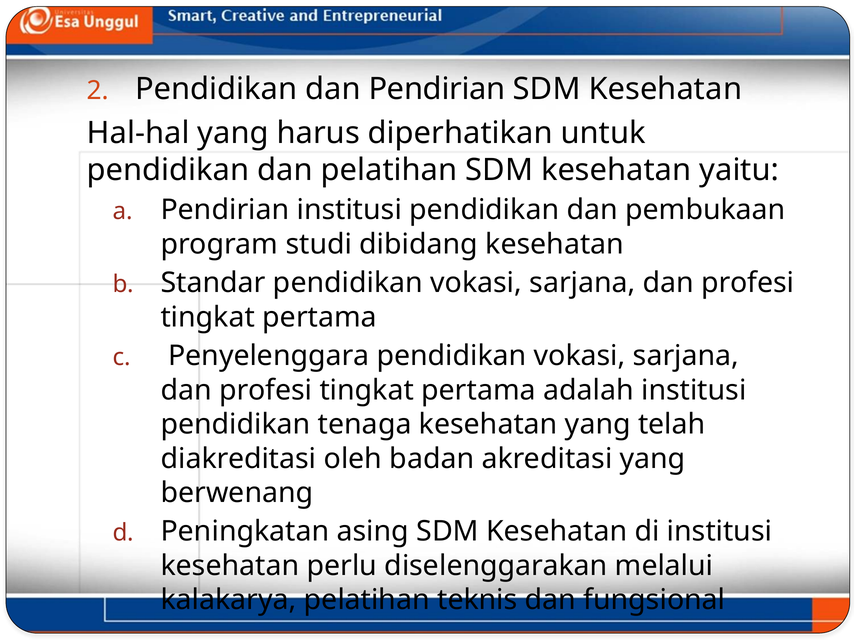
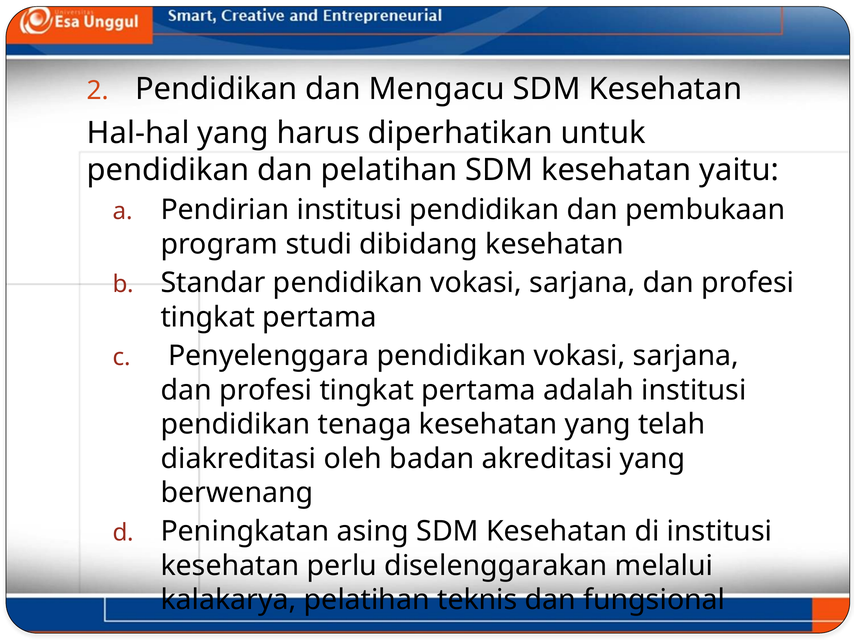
dan Pendirian: Pendirian -> Mengacu
